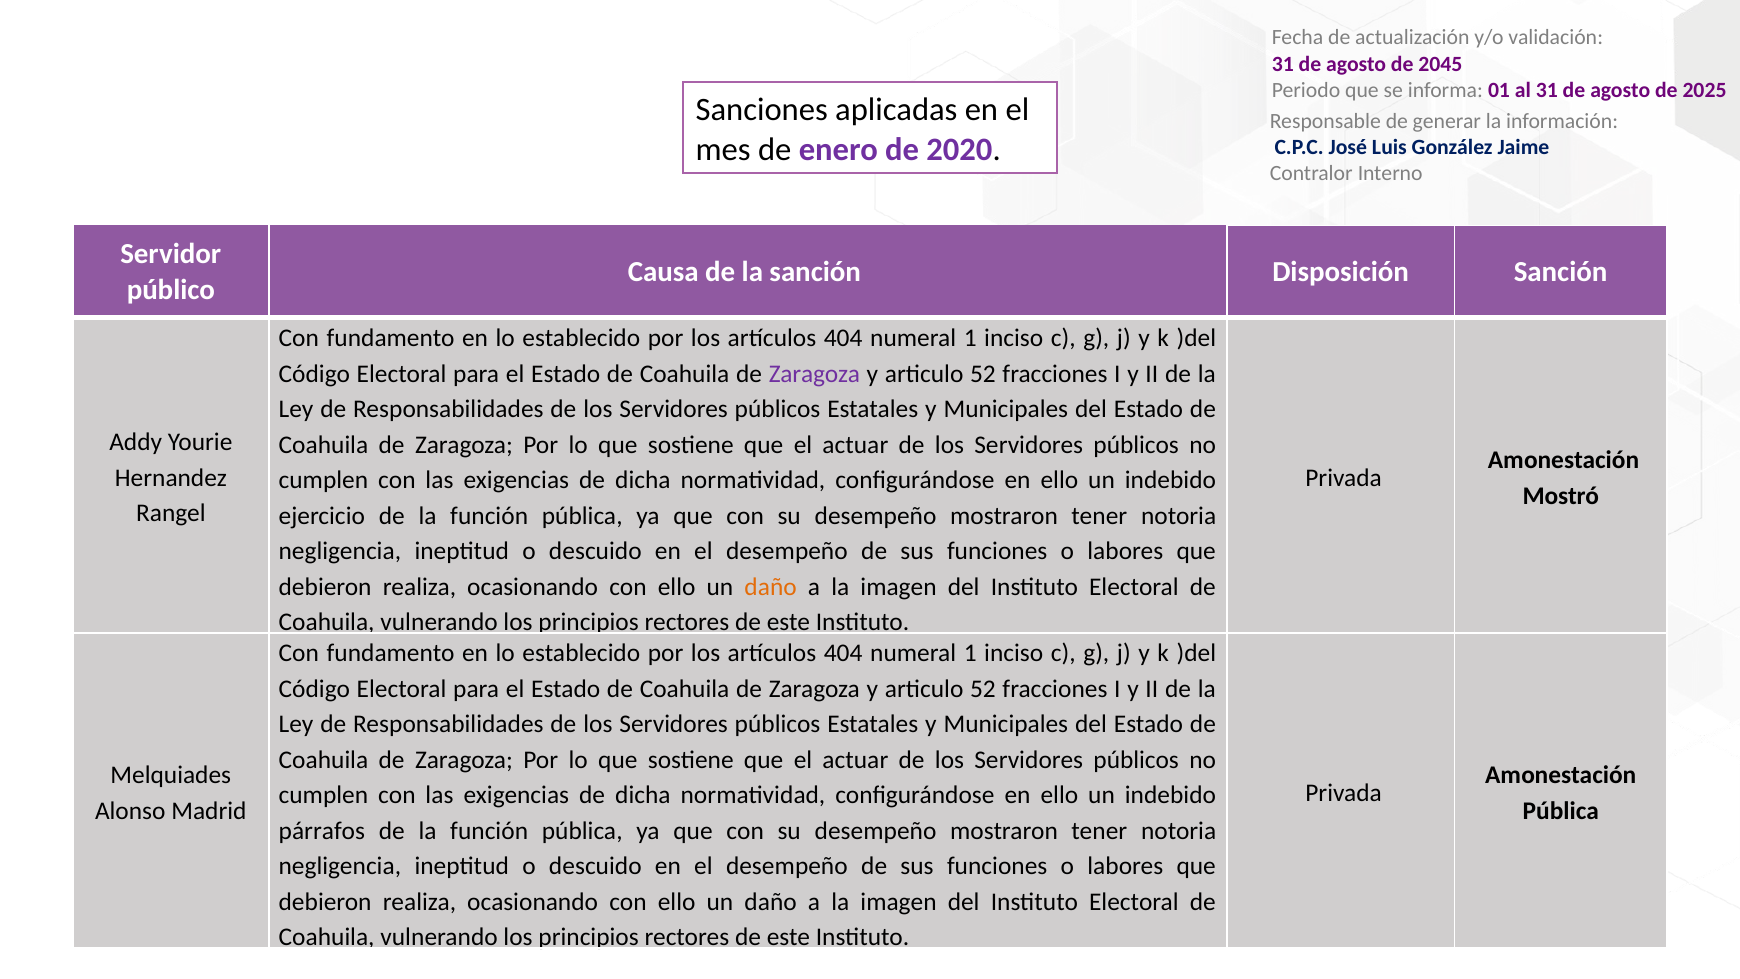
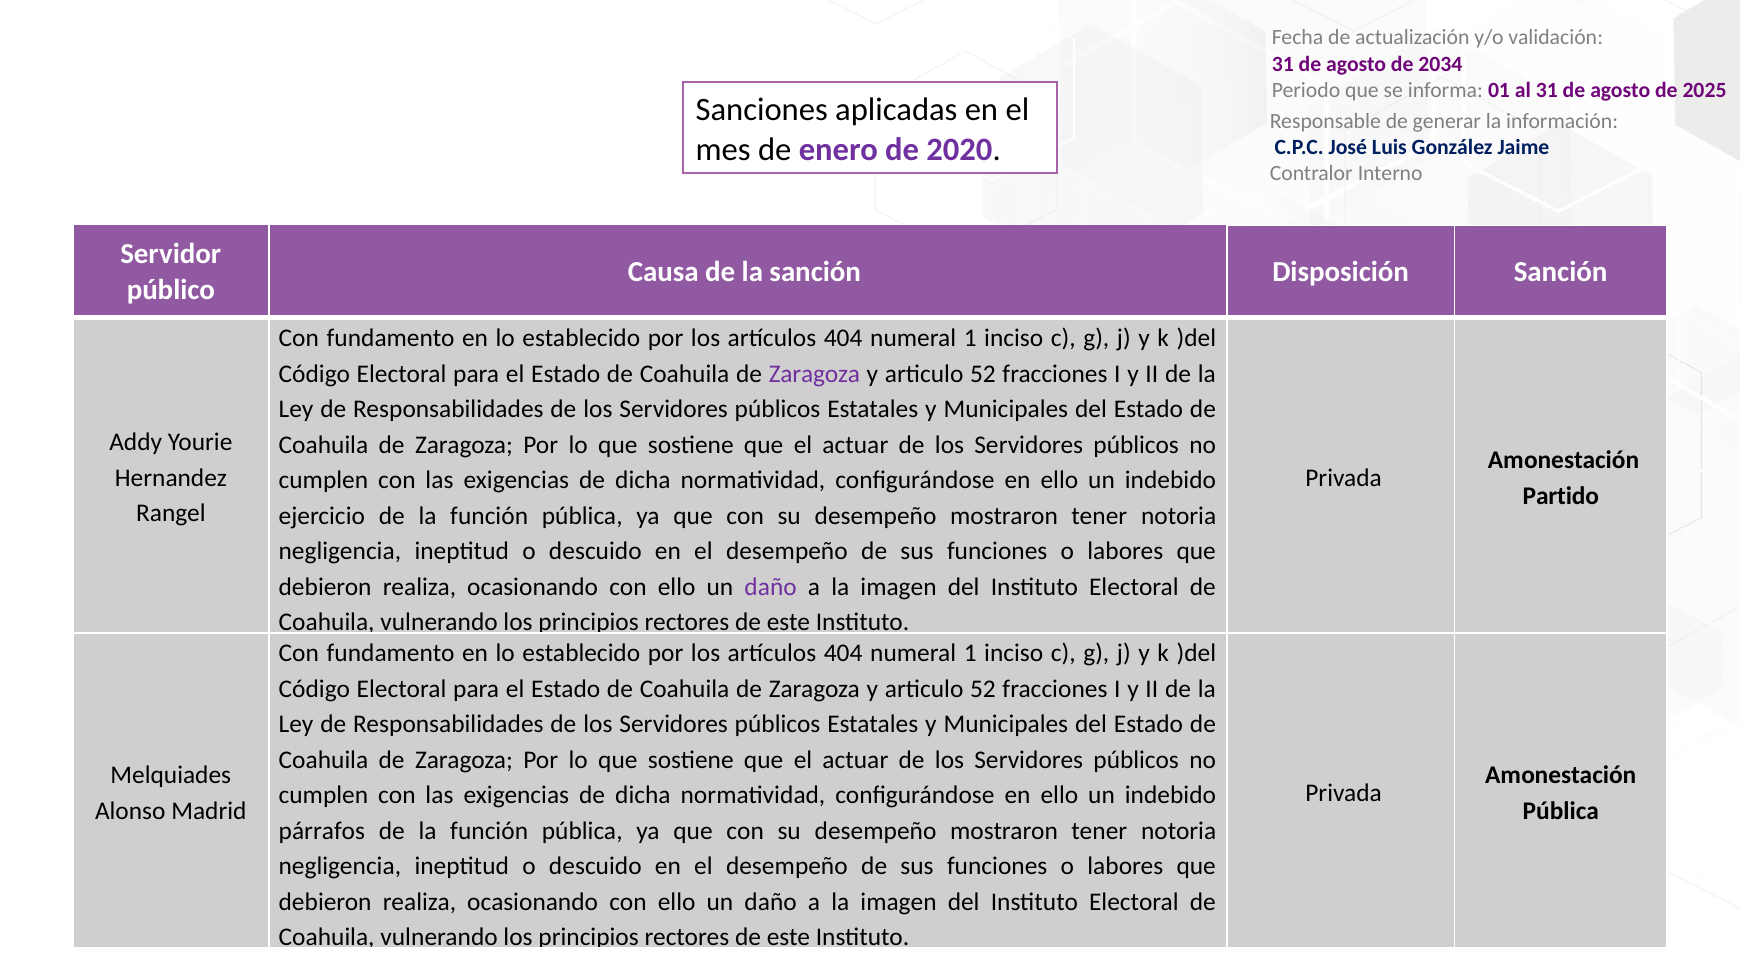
2045: 2045 -> 2034
Mostró: Mostró -> Partido
daño at (771, 587) colour: orange -> purple
